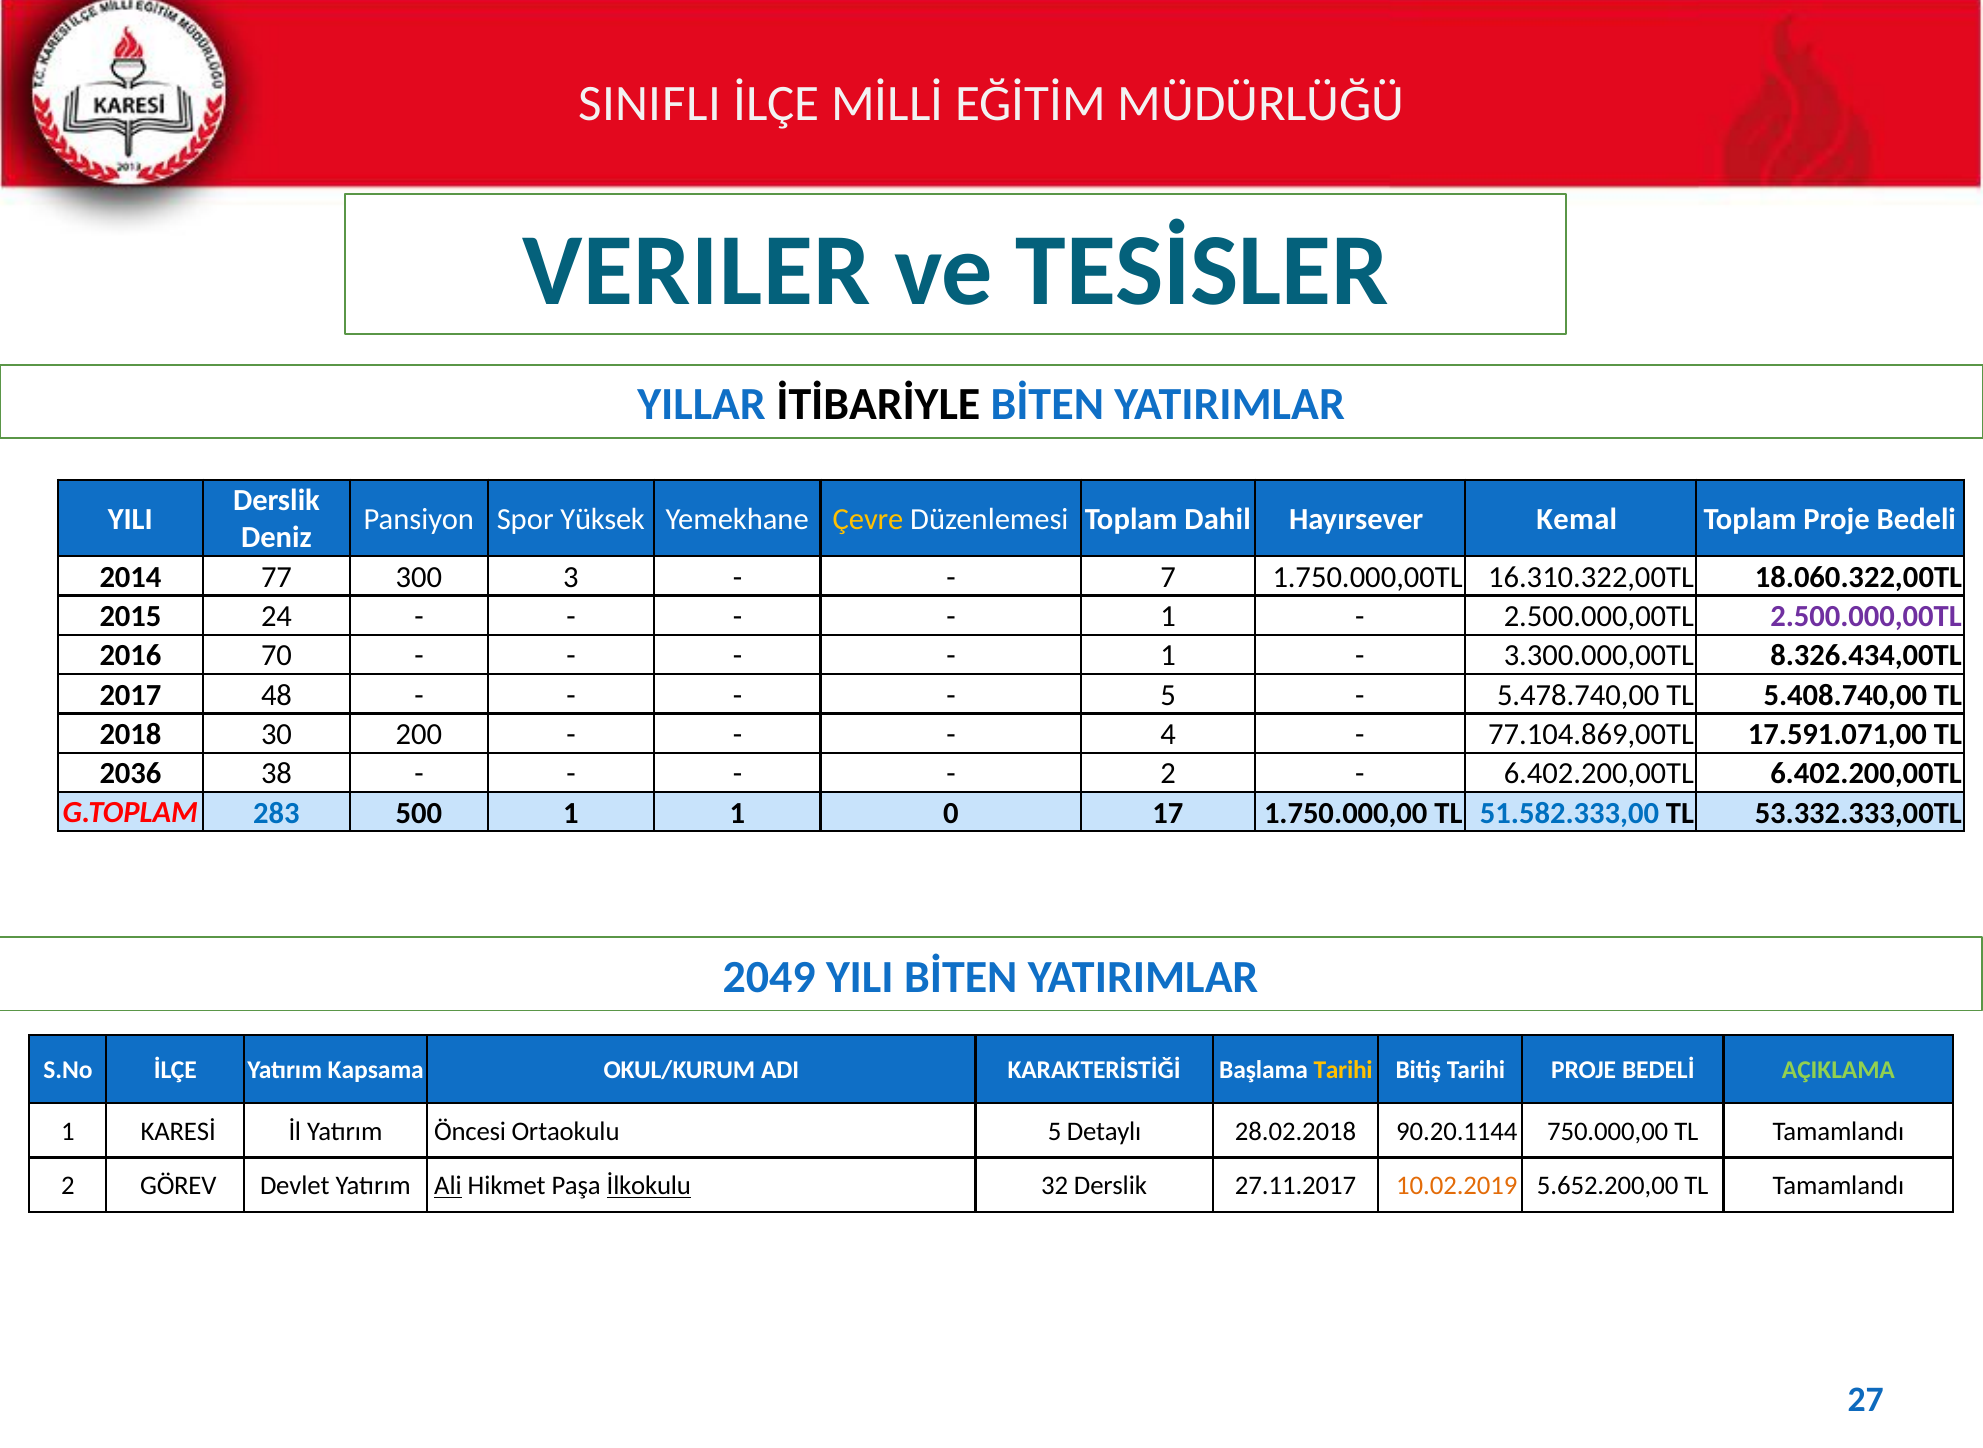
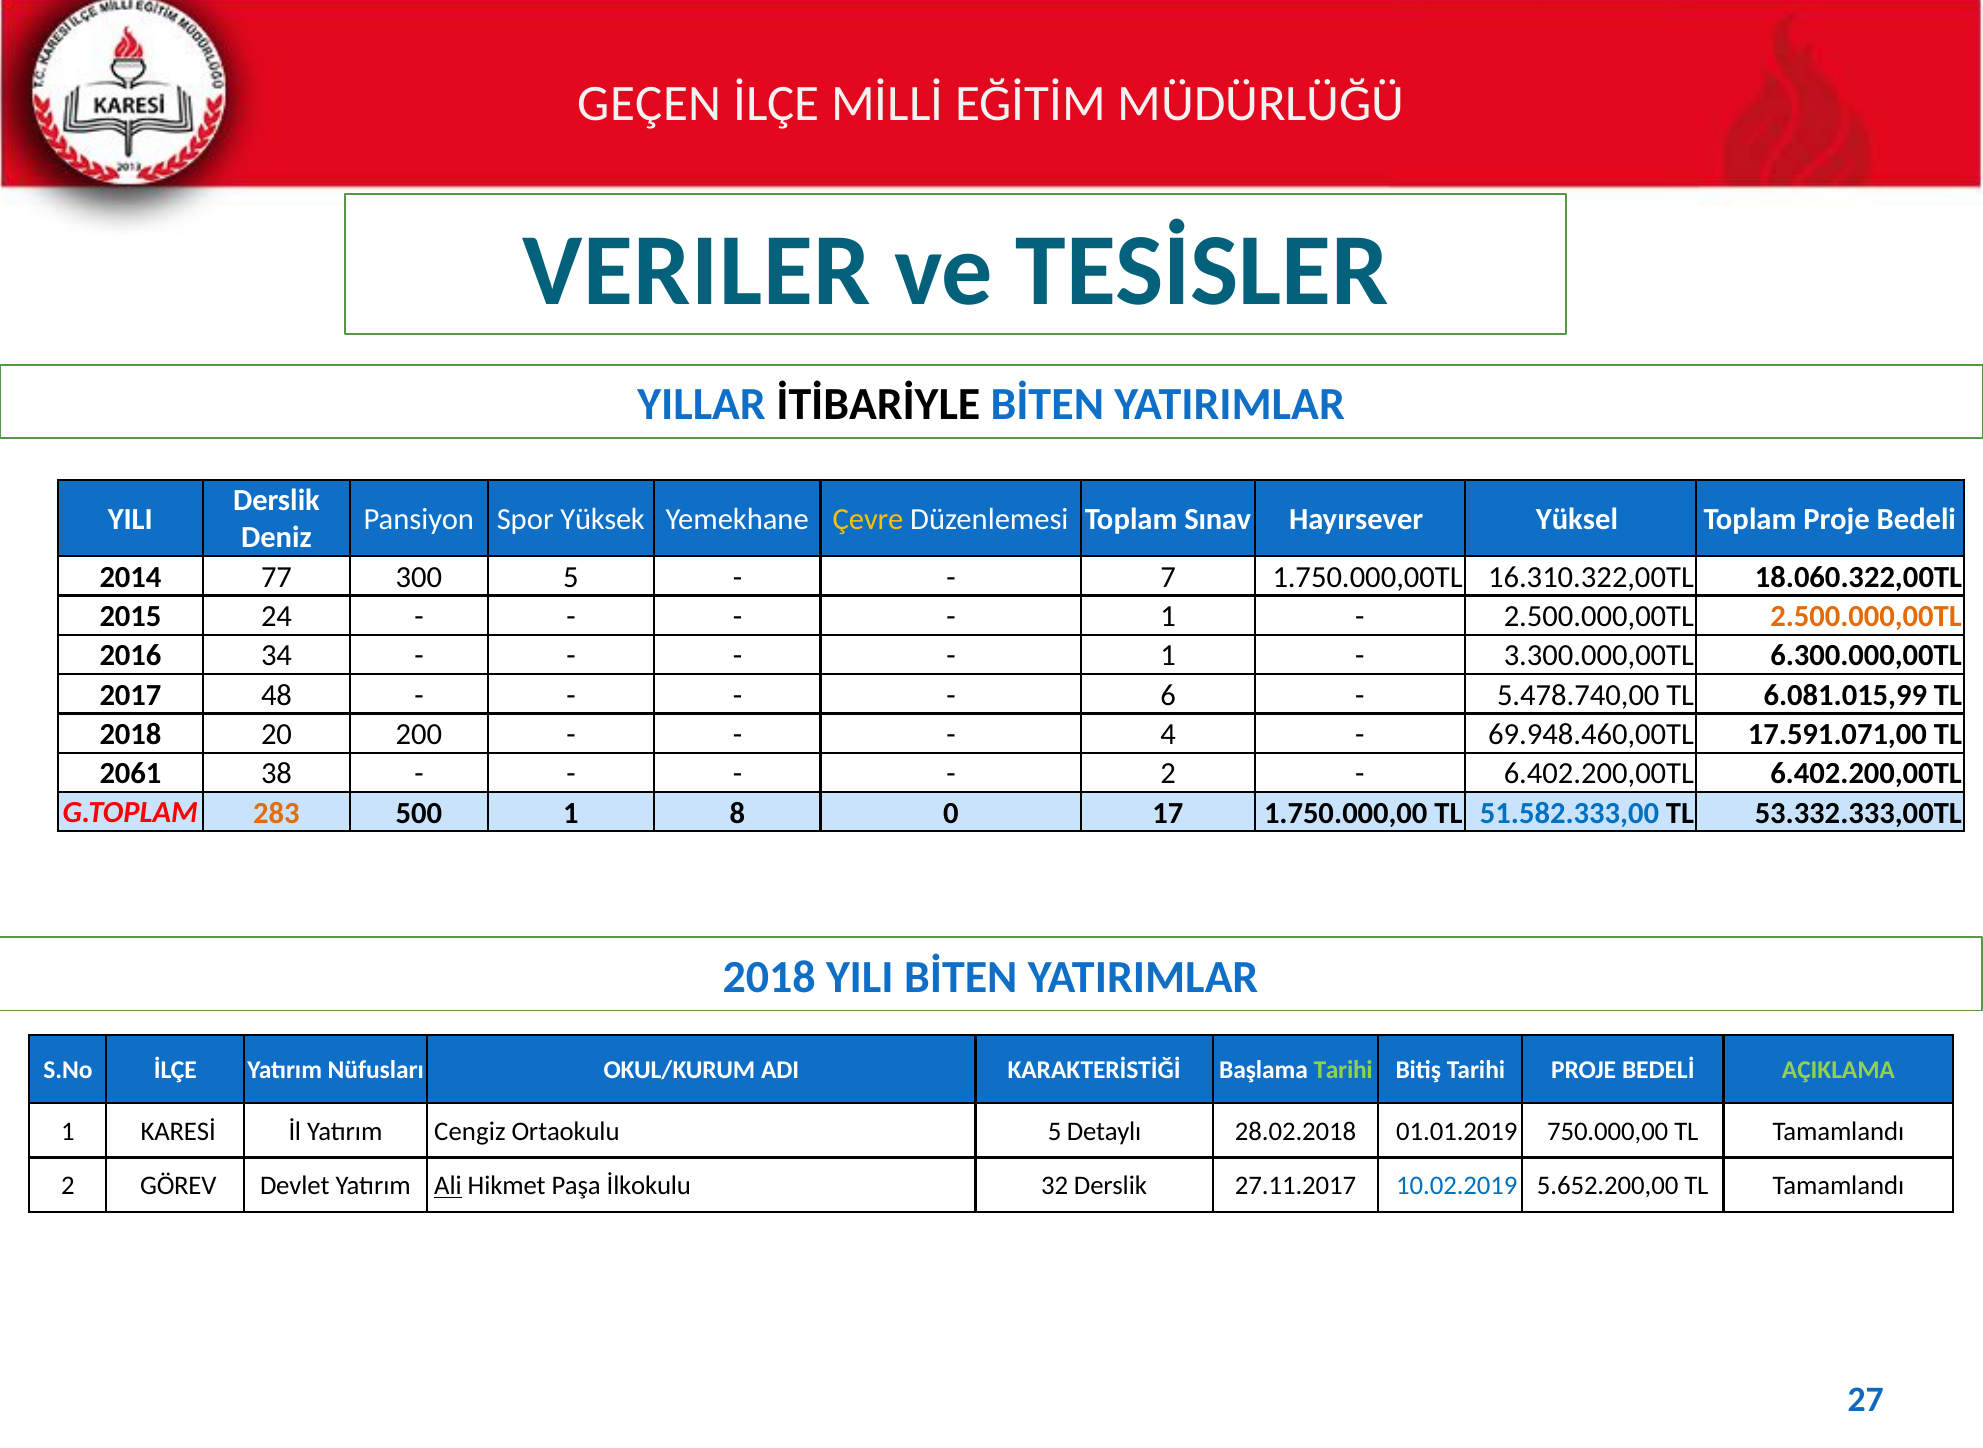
SINIFLI: SINIFLI -> GEÇEN
Dahil: Dahil -> Sınav
Kemal: Kemal -> Yüksel
300 3: 3 -> 5
2.500.000,00TL at (1866, 616) colour: purple -> orange
70: 70 -> 34
8.326.434,00TL: 8.326.434,00TL -> 6.300.000,00TL
5 at (1168, 695): 5 -> 6
5.408.740,00: 5.408.740,00 -> 6.081.015,99
30: 30 -> 20
77.104.869,00TL: 77.104.869,00TL -> 69.948.460,00TL
2036: 2036 -> 2061
283 colour: blue -> orange
1 1: 1 -> 8
2049 at (769, 977): 2049 -> 2018
Kapsama: Kapsama -> Nüfusları
Tarihi at (1343, 1070) colour: yellow -> light green
Öncesi: Öncesi -> Cengiz
90.20.1144: 90.20.1144 -> 01.01.2019
İlkokulu underline: present -> none
10.02.2019 colour: orange -> blue
